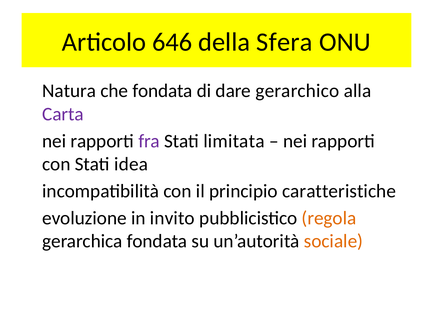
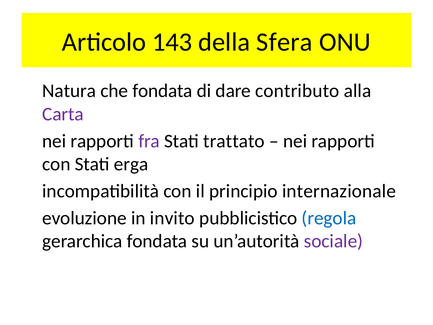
646: 646 -> 143
gerarchico: gerarchico -> contributo
limitata: limitata -> trattato
idea: idea -> erga
caratteristiche: caratteristiche -> internazionale
regola colour: orange -> blue
sociale colour: orange -> purple
